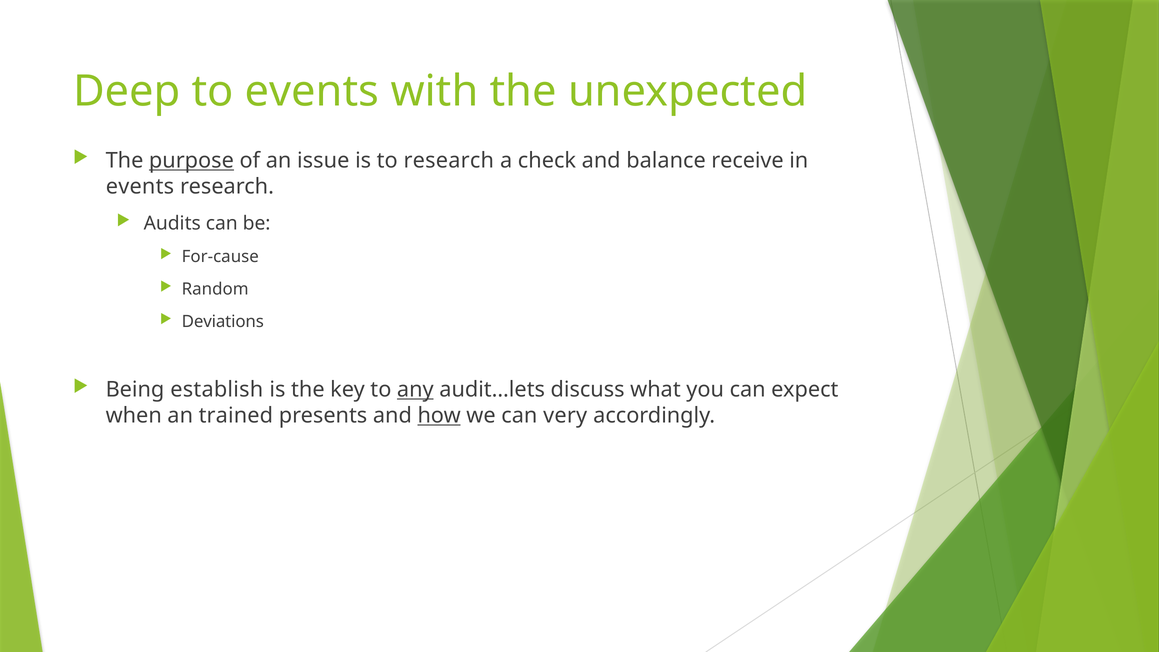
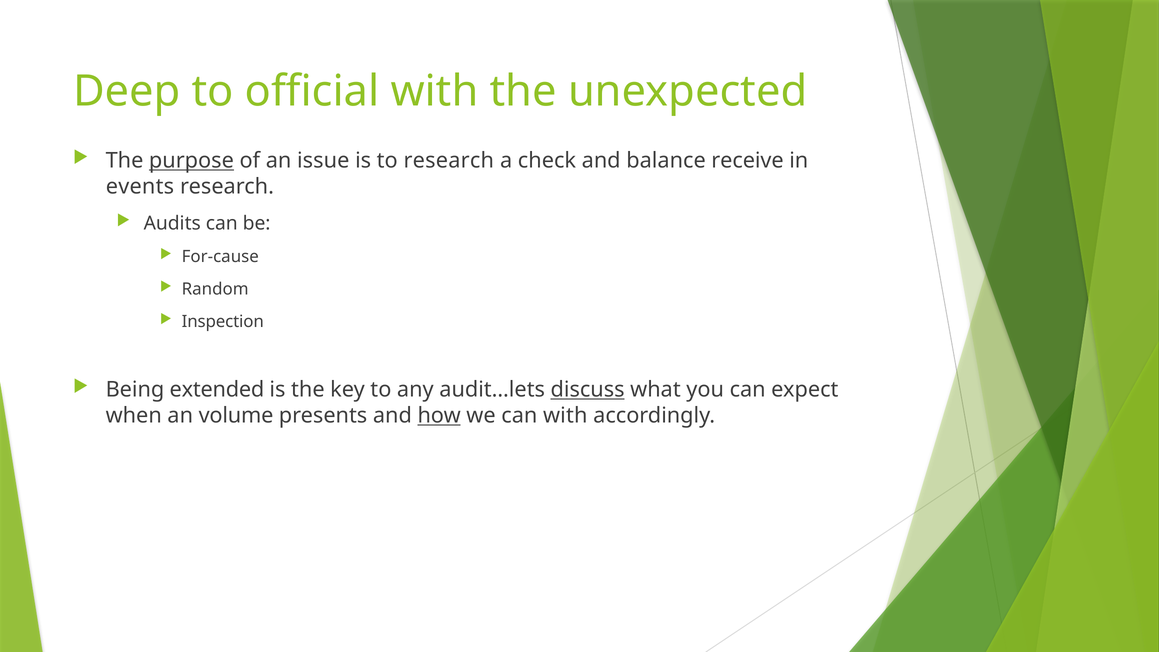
to events: events -> official
Deviations: Deviations -> Inspection
establish: establish -> extended
any underline: present -> none
discuss underline: none -> present
trained: trained -> volume
can very: very -> with
